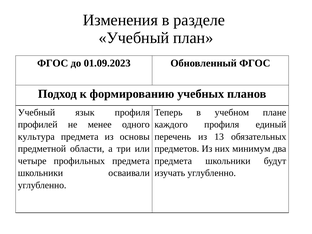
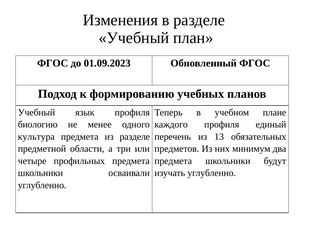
профилей: профилей -> биологию
из основы: основы -> разделе
